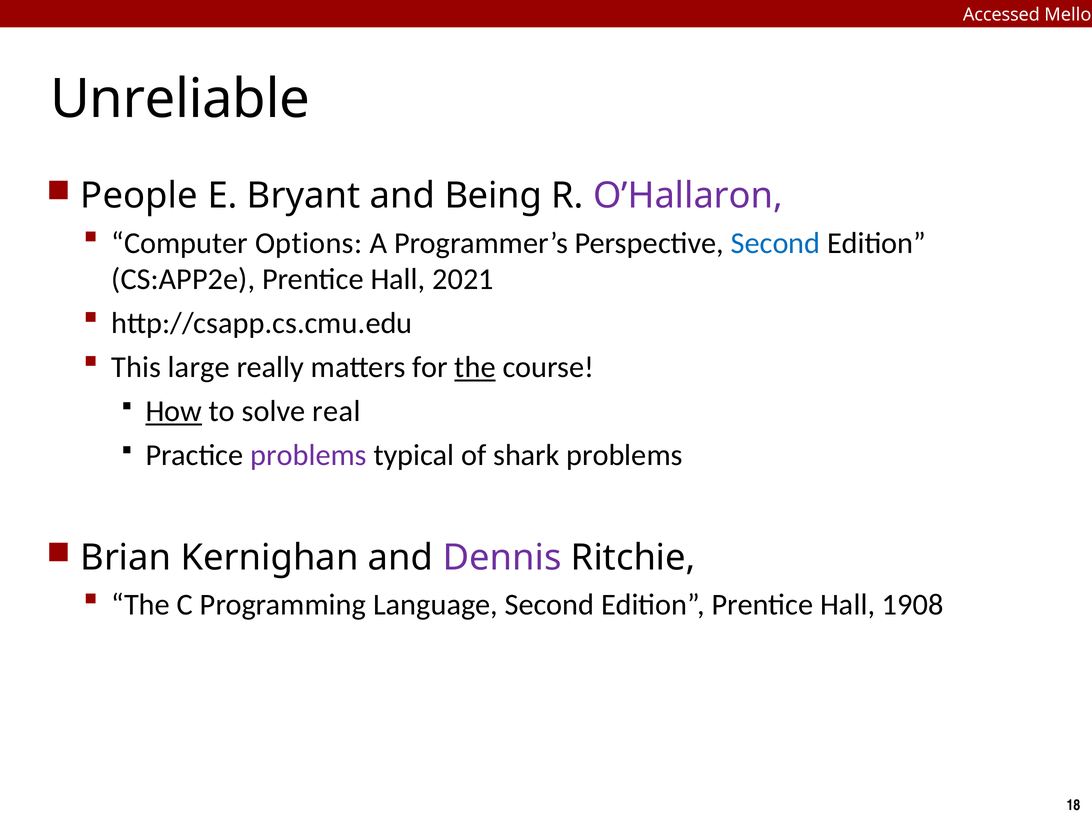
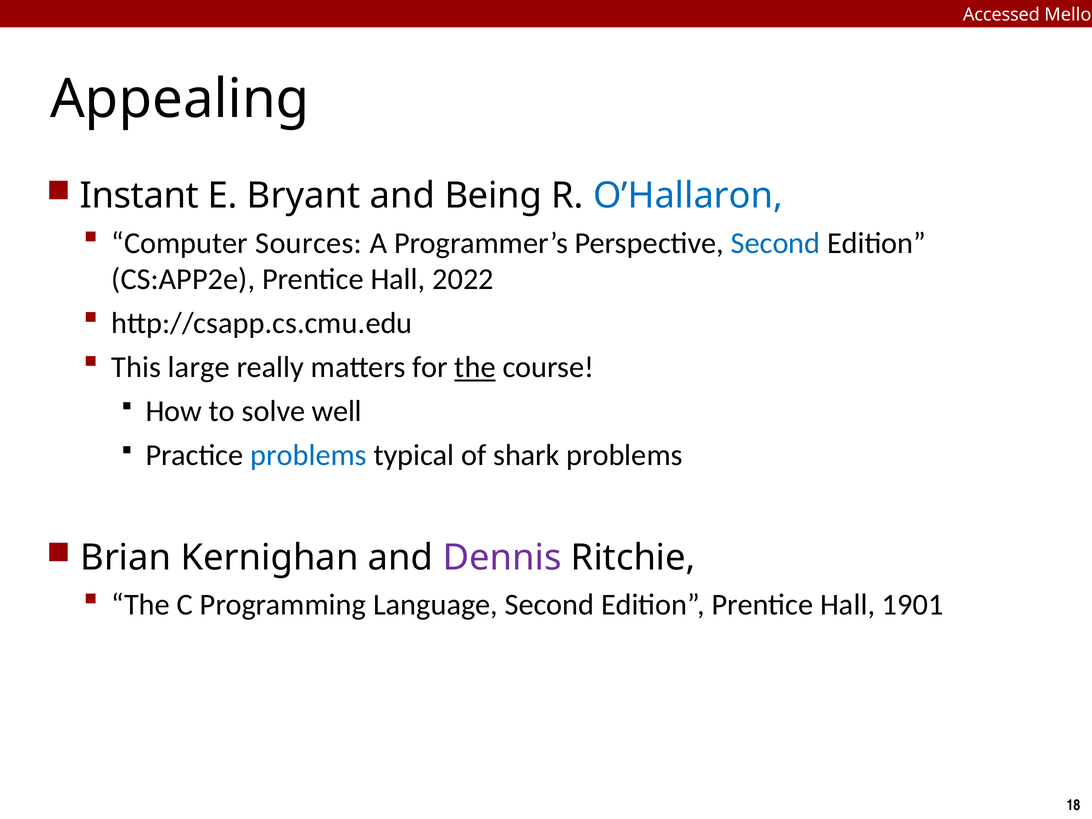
Unreliable: Unreliable -> Appealing
People: People -> Instant
O’Hallaron colour: purple -> blue
Options: Options -> Sources
2021: 2021 -> 2022
How underline: present -> none
real: real -> well
problems at (309, 455) colour: purple -> blue
1908: 1908 -> 1901
